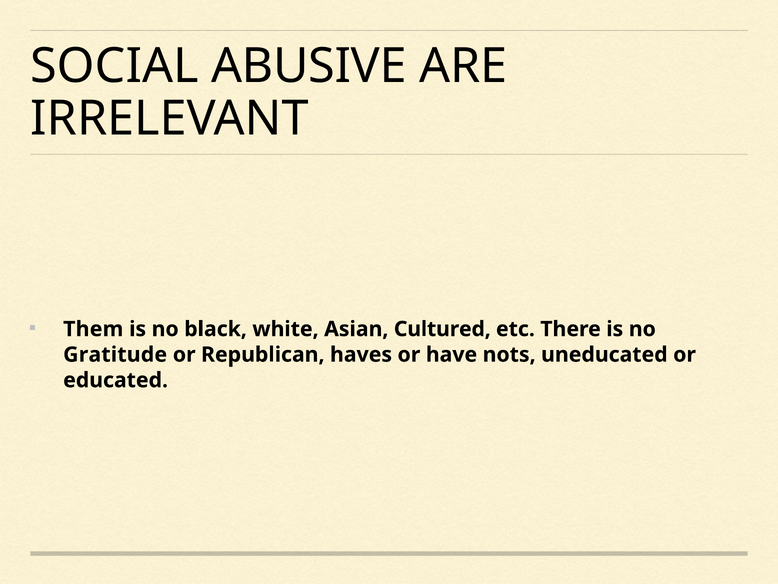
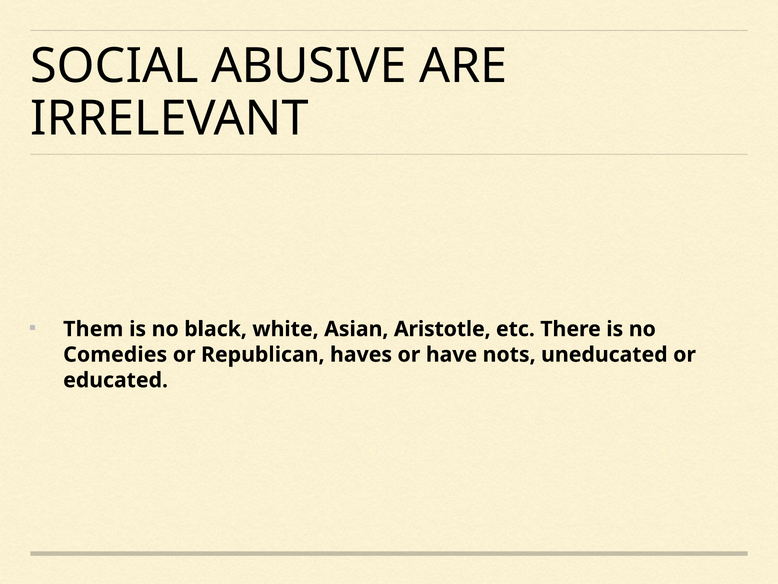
Cultured: Cultured -> Aristotle
Gratitude: Gratitude -> Comedies
